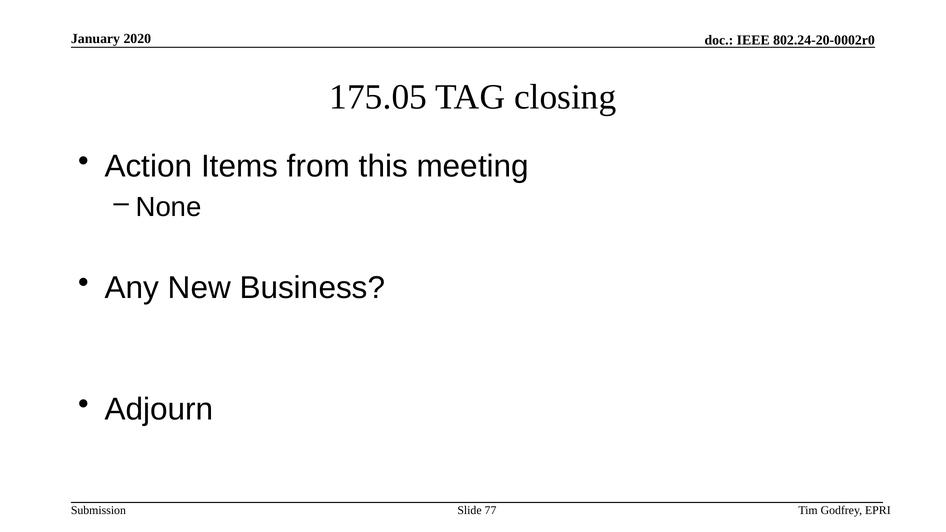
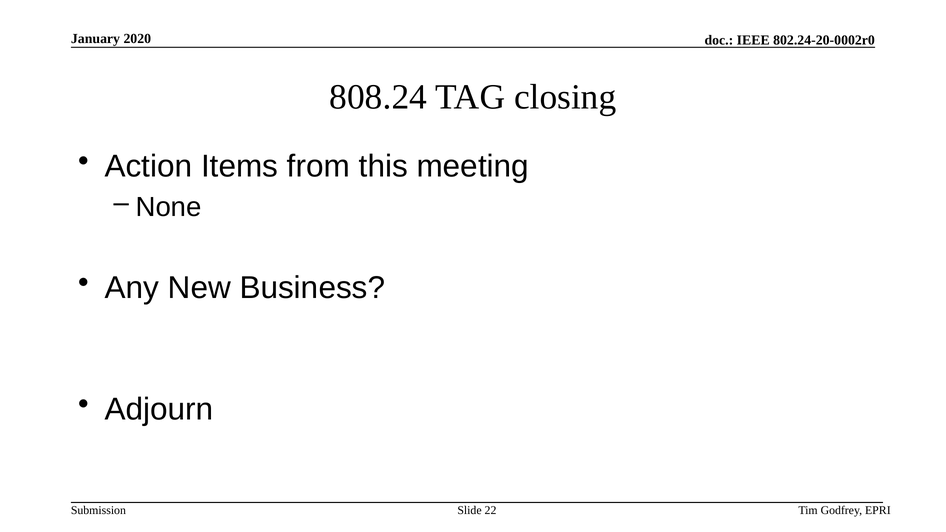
175.05: 175.05 -> 808.24
77: 77 -> 22
